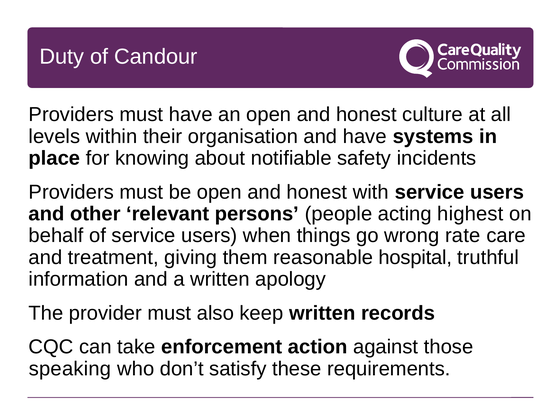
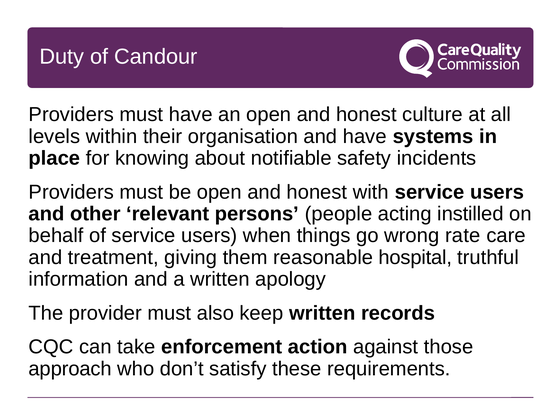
highest: highest -> instilled
speaking: speaking -> approach
